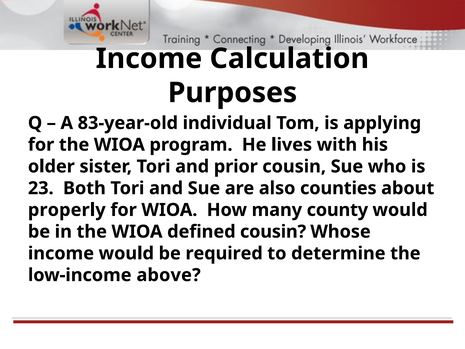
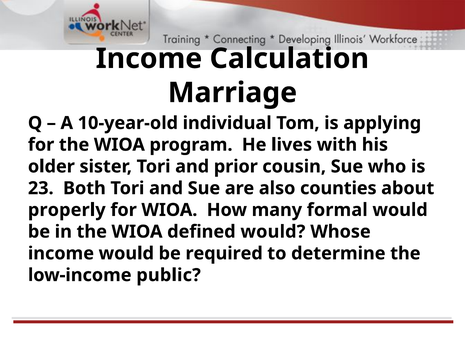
Purposes: Purposes -> Marriage
83-year-old: 83-year-old -> 10-year-old
county: county -> formal
defined cousin: cousin -> would
above: above -> public
